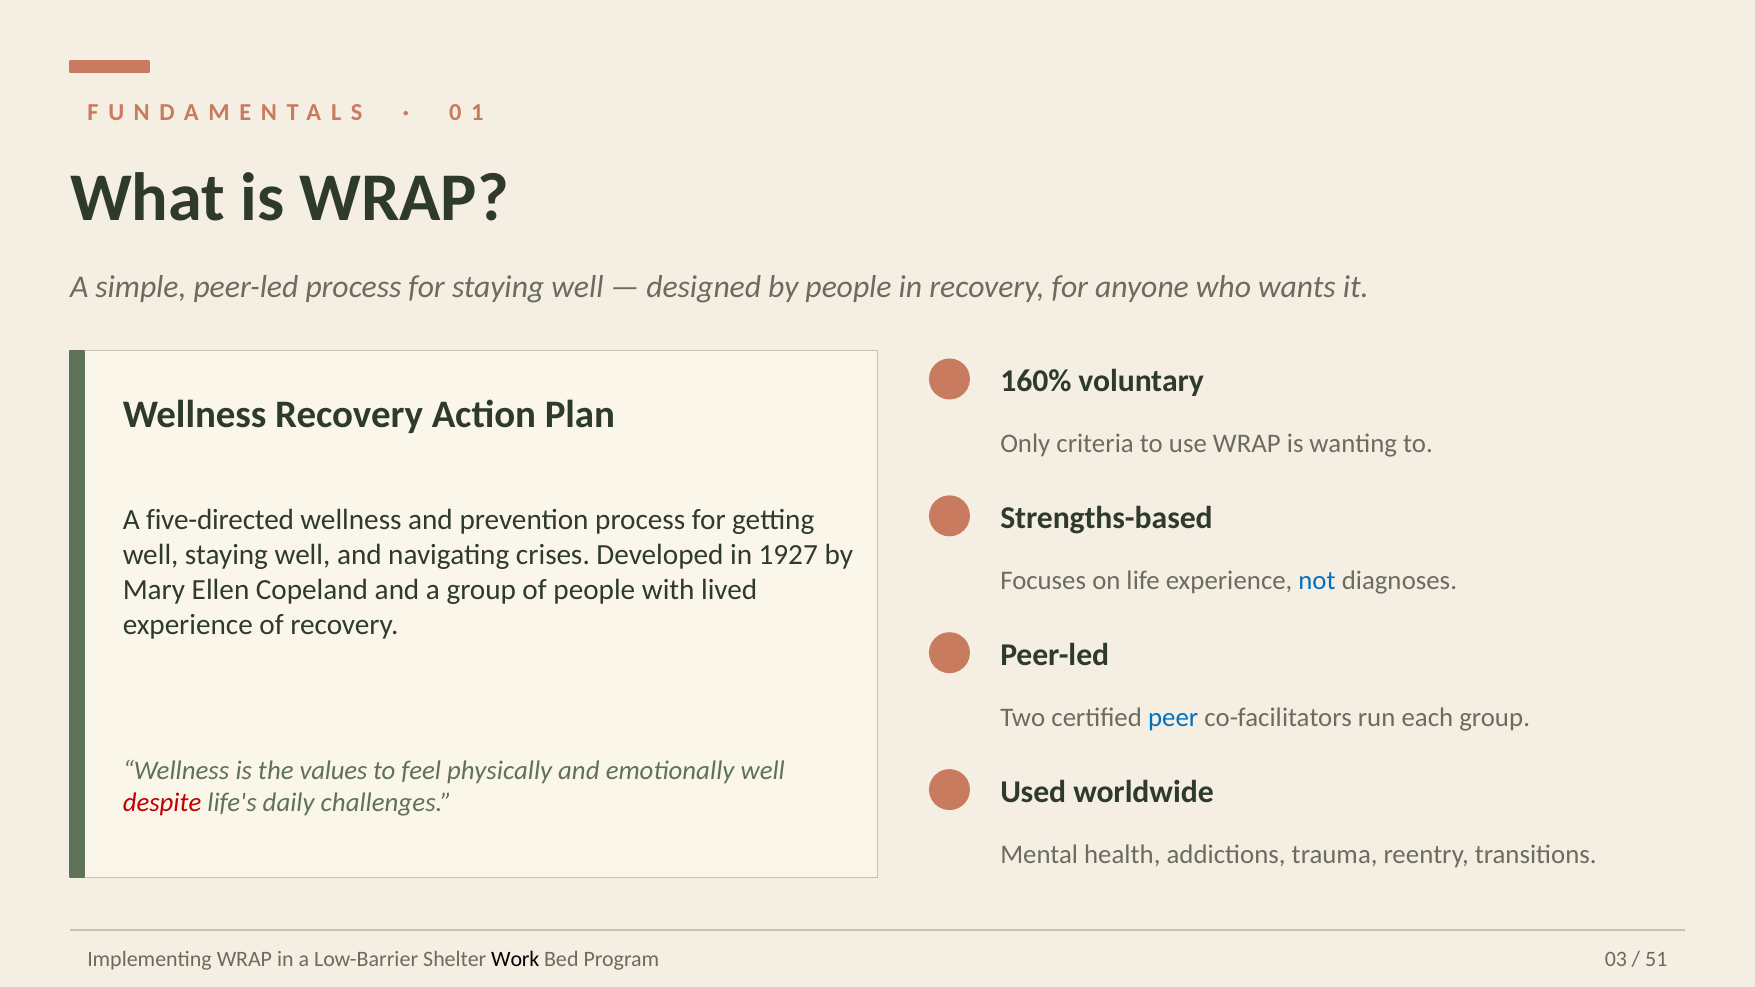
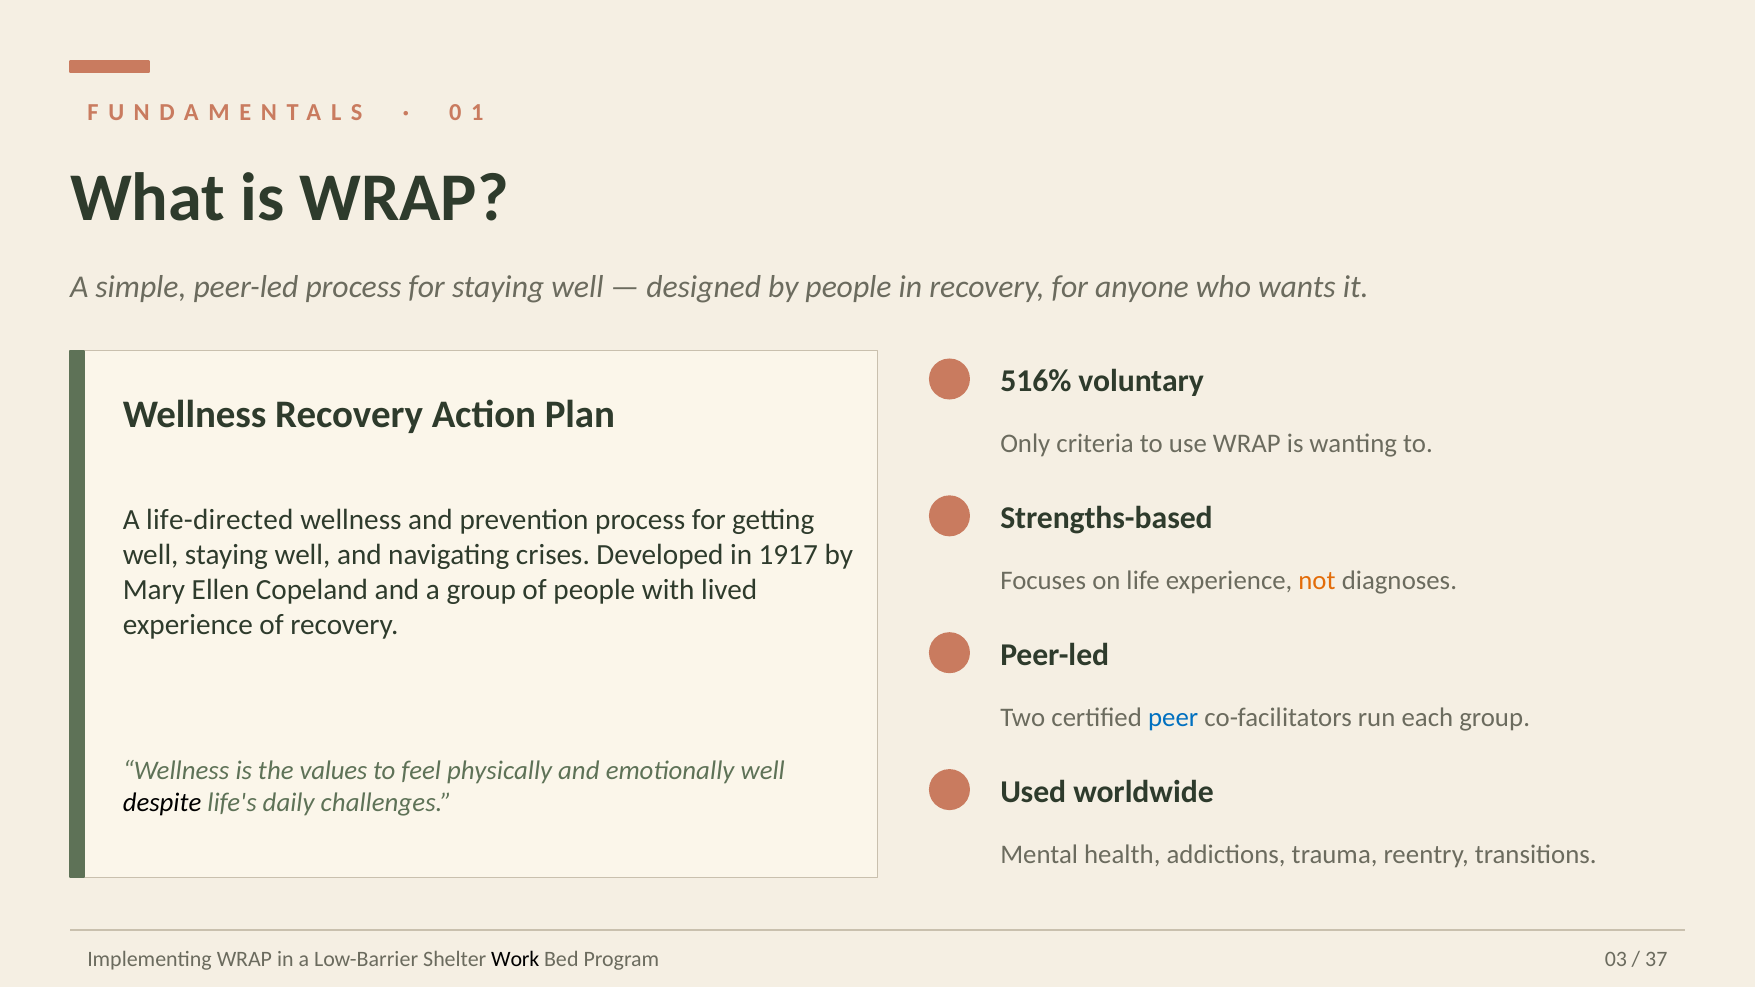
160%: 160% -> 516%
five-directed: five-directed -> life-directed
1927: 1927 -> 1917
not colour: blue -> orange
despite colour: red -> black
51: 51 -> 37
